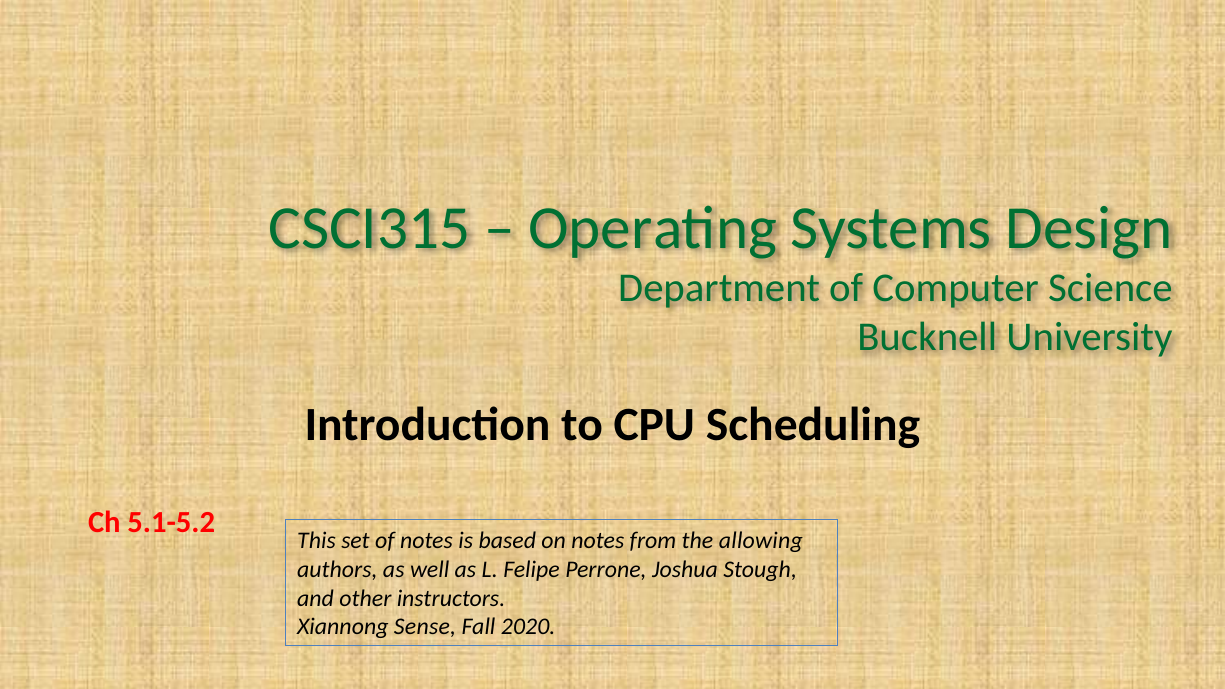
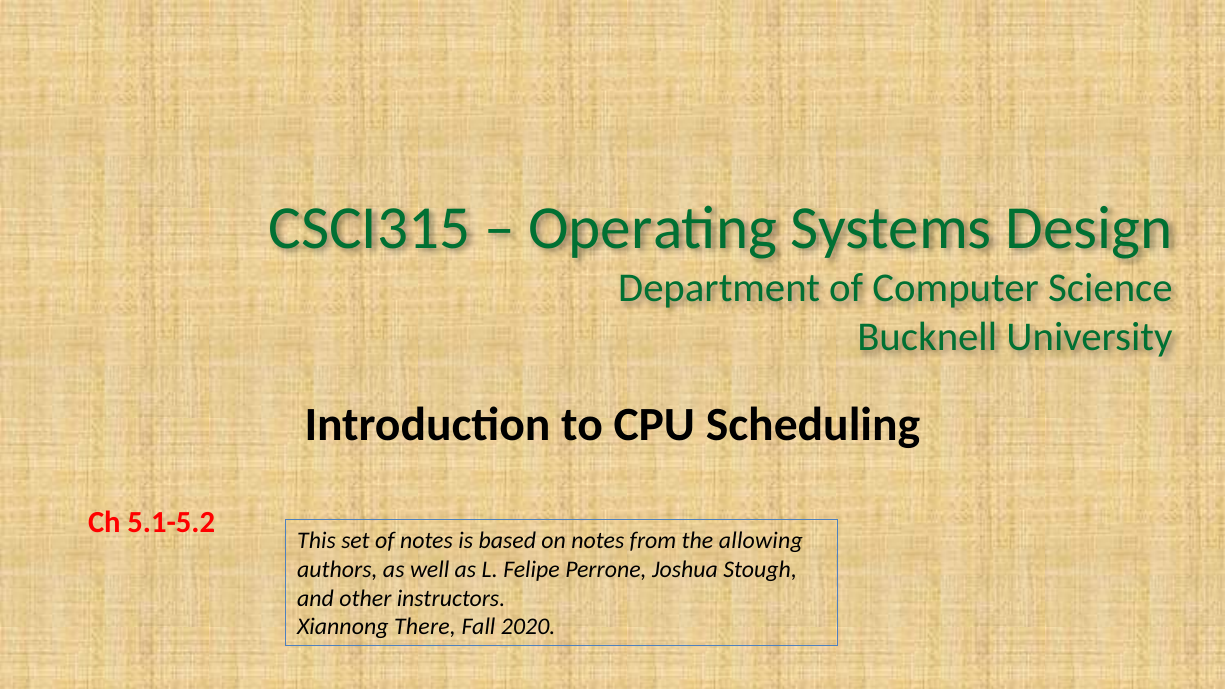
Sense: Sense -> There
